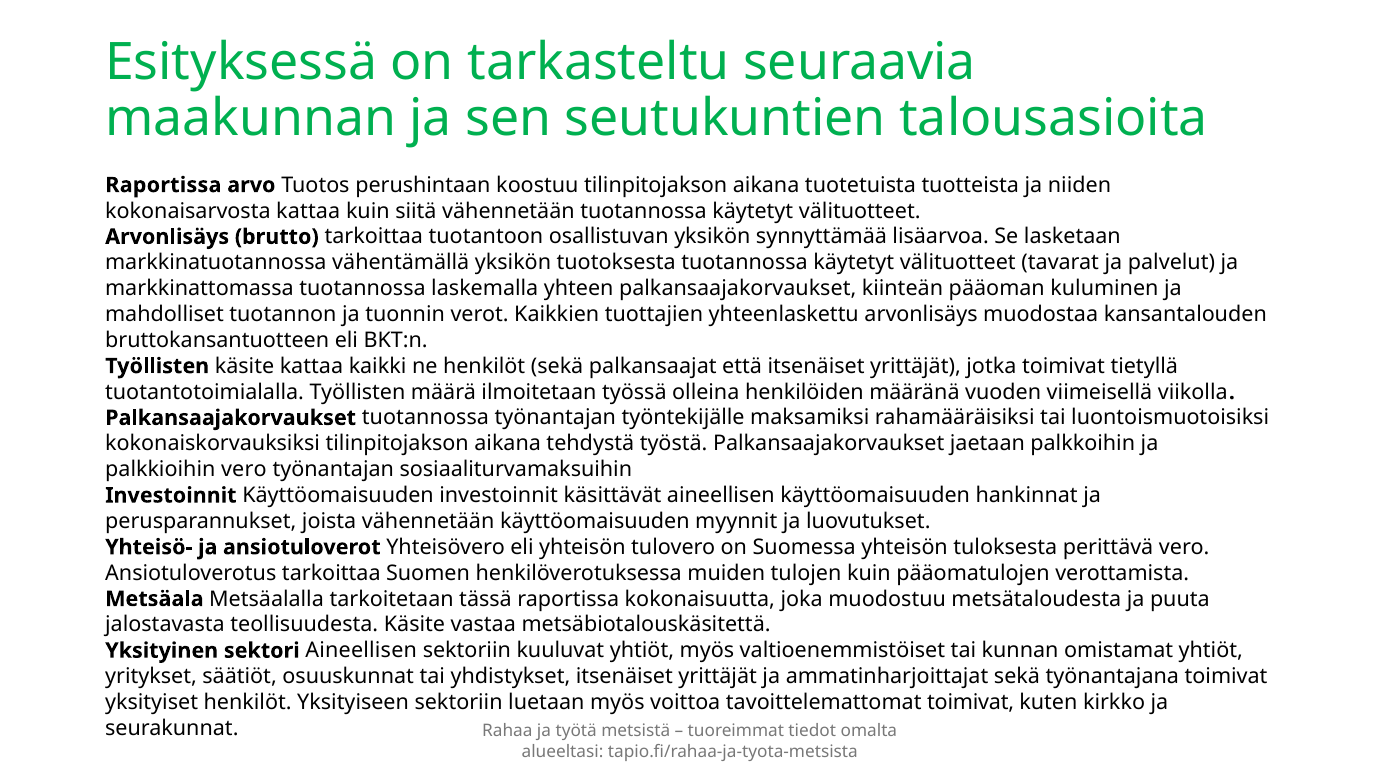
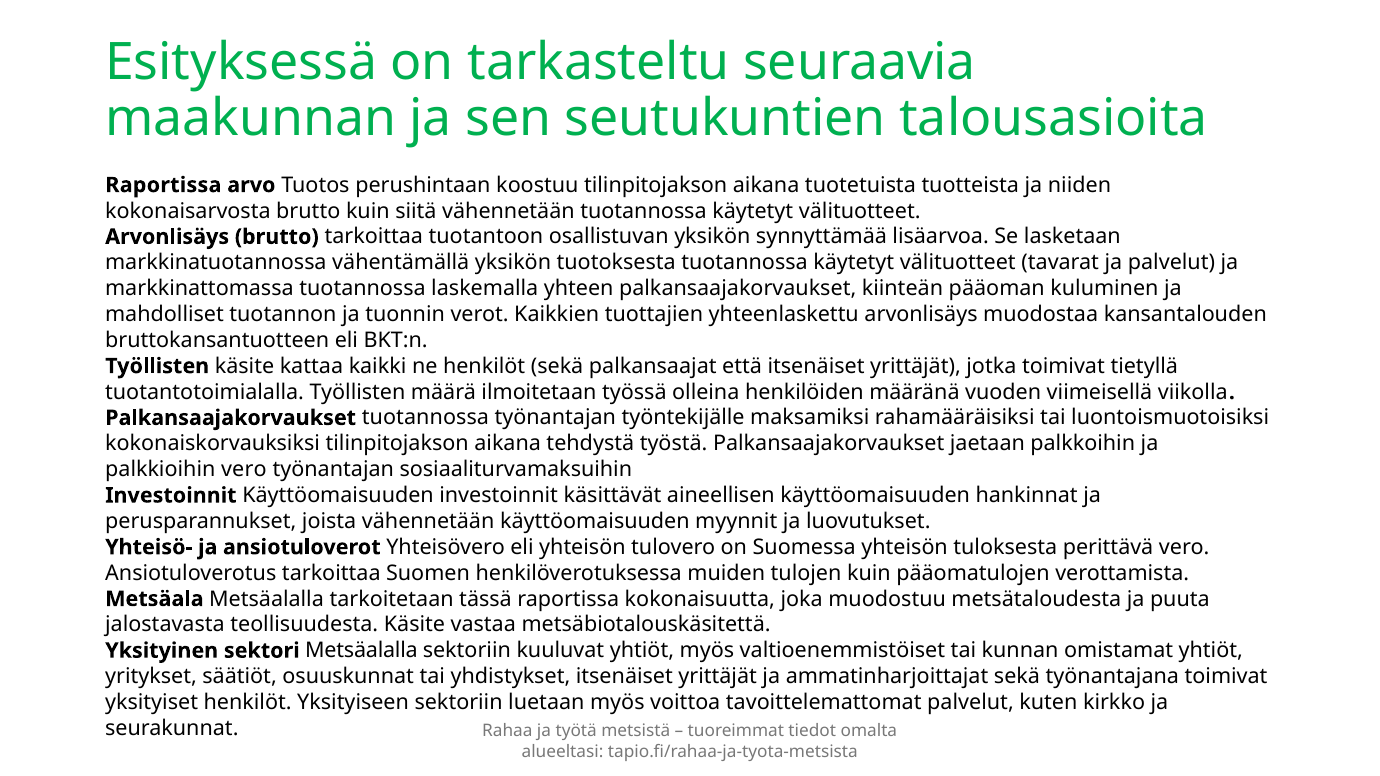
kokonaisarvosta kattaa: kattaa -> brutto
sektori Aineellisen: Aineellisen -> Metsäalalla
tavoittelemattomat toimivat: toimivat -> palvelut
